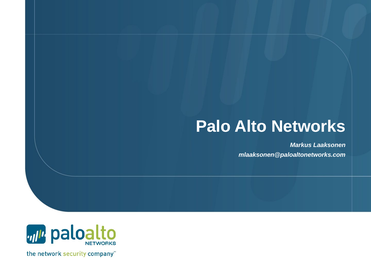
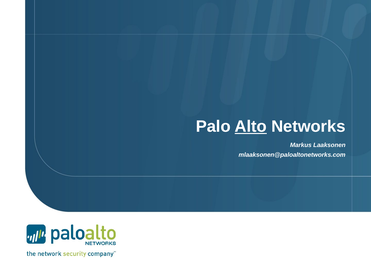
Alto underline: none -> present
